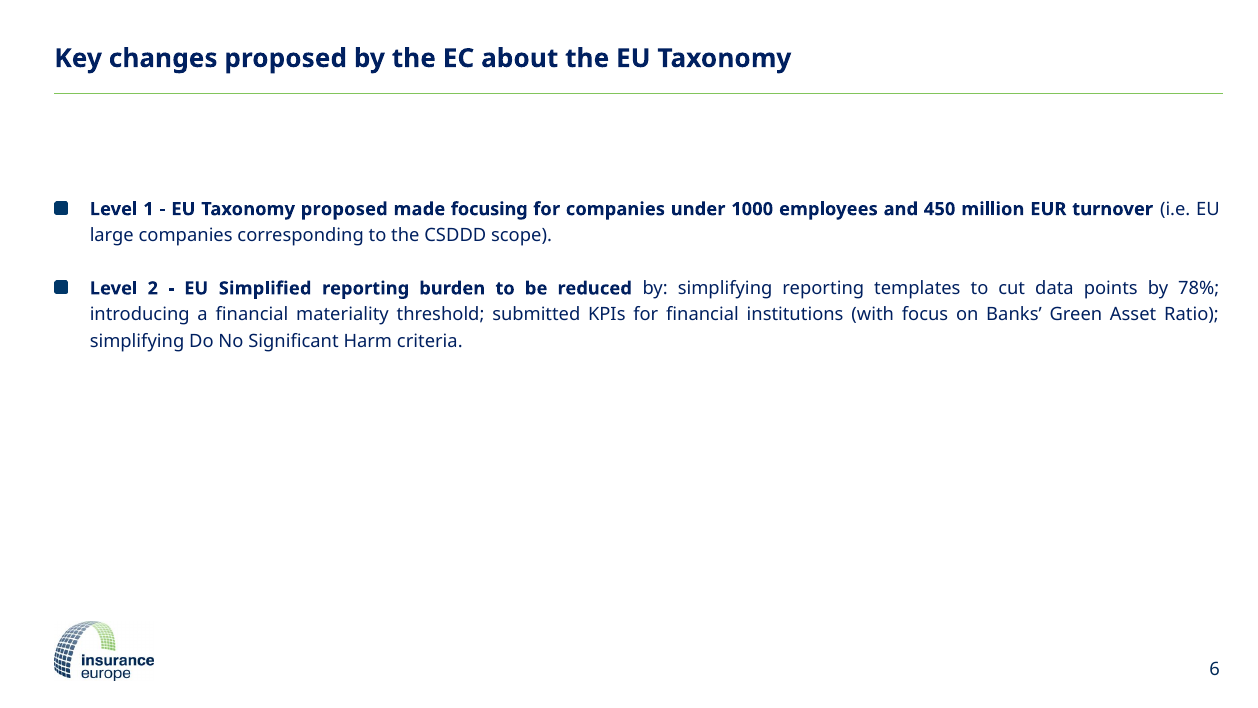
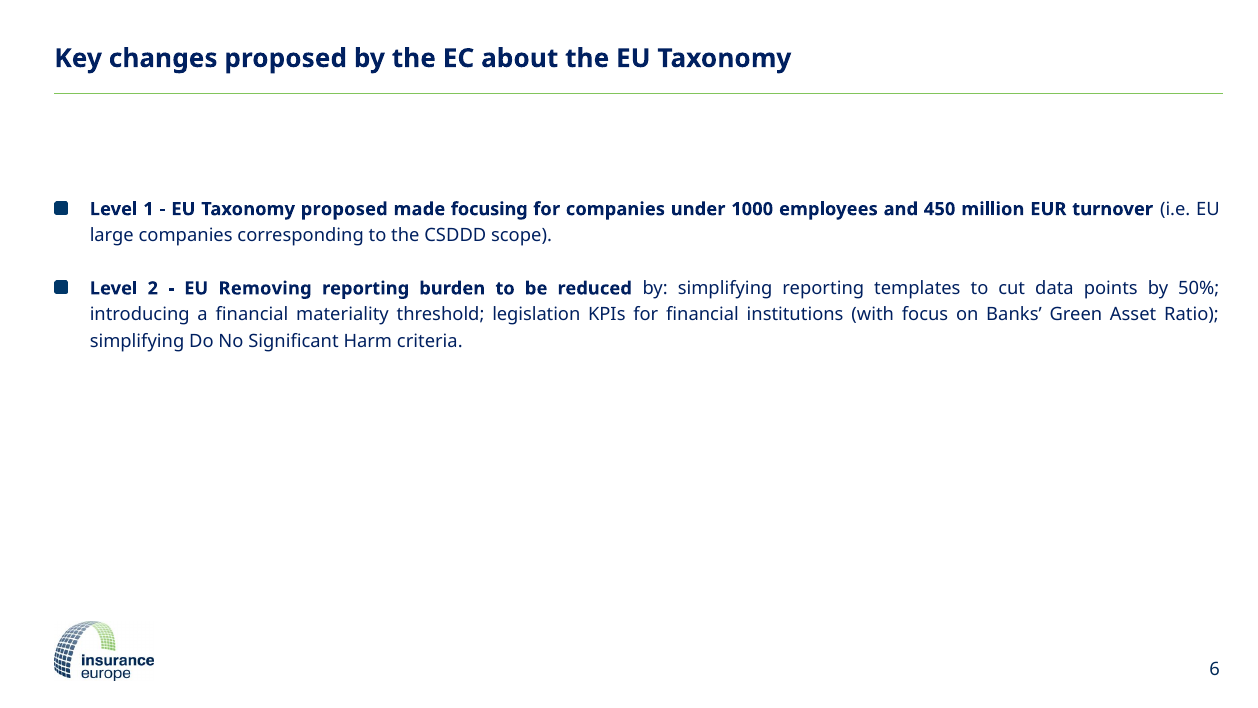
Simplified: Simplified -> Removing
78%: 78% -> 50%
submitted: submitted -> legislation
